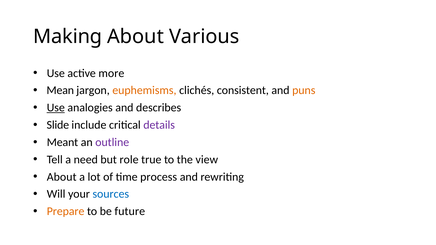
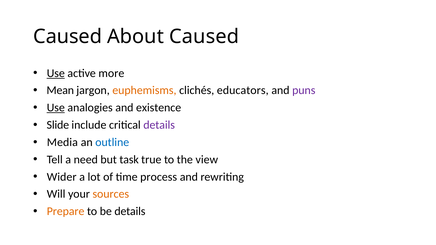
Making at (68, 37): Making -> Caused
About Various: Various -> Caused
Use at (56, 73) underline: none -> present
consistent: consistent -> educators
puns colour: orange -> purple
describes: describes -> existence
Meant: Meant -> Media
outline colour: purple -> blue
role: role -> task
About at (62, 177): About -> Wider
sources colour: blue -> orange
be future: future -> details
